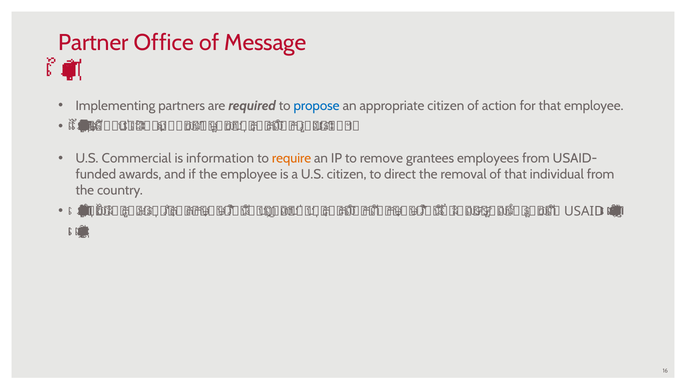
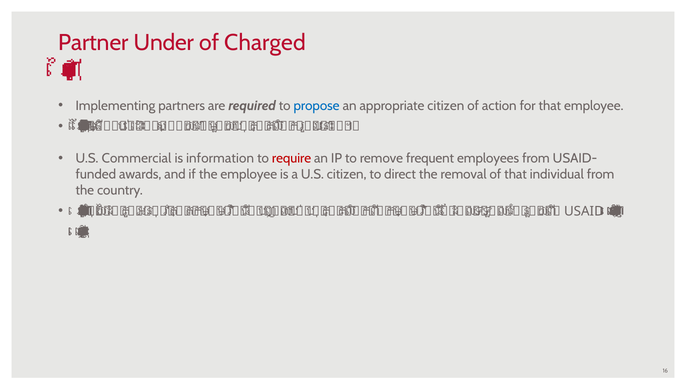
Office: Office -> Under
Message: Message -> Charged
require colour: orange -> red
grantees: grantees -> frequent
